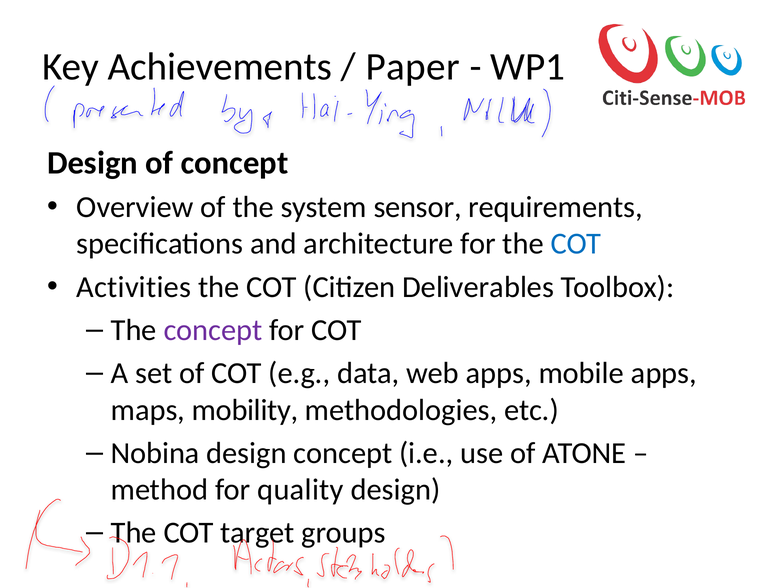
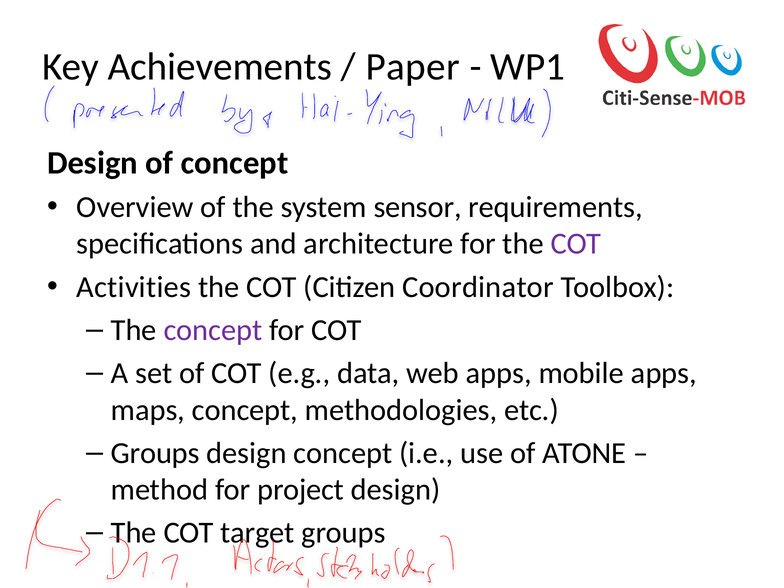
COT at (576, 244) colour: blue -> purple
Deliverables: Deliverables -> Coordinator
maps mobility: mobility -> concept
Nobina at (155, 453): Nobina -> Groups
quality: quality -> project
